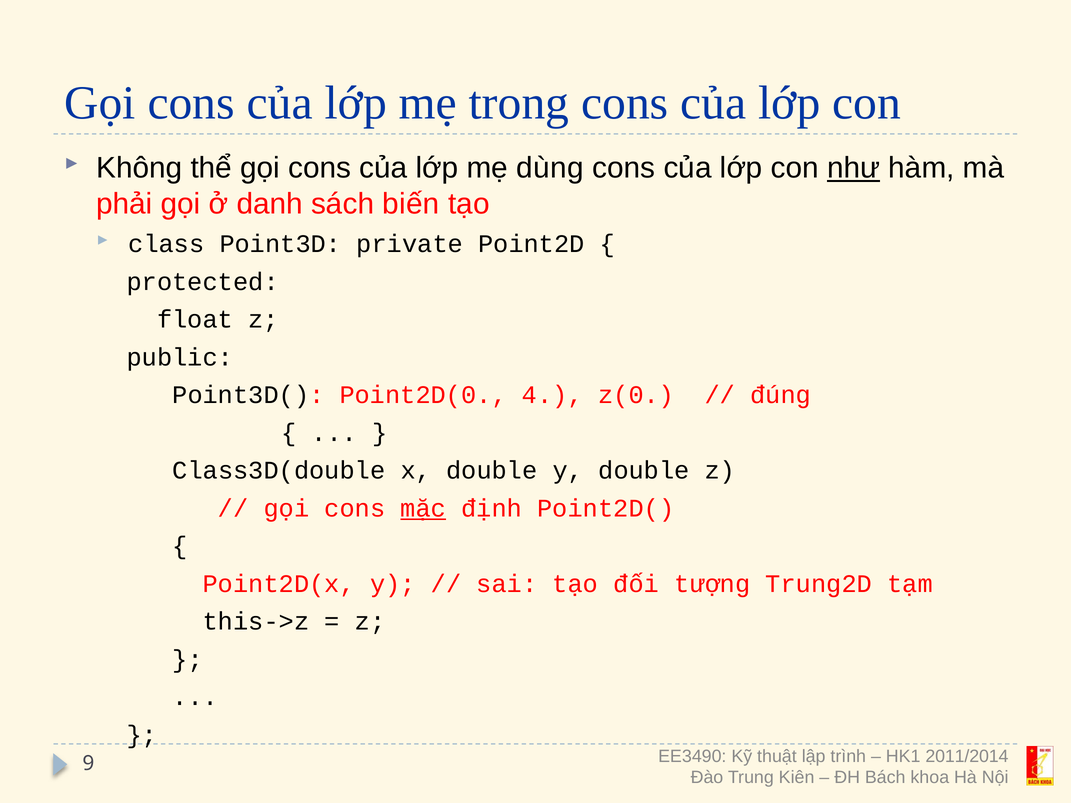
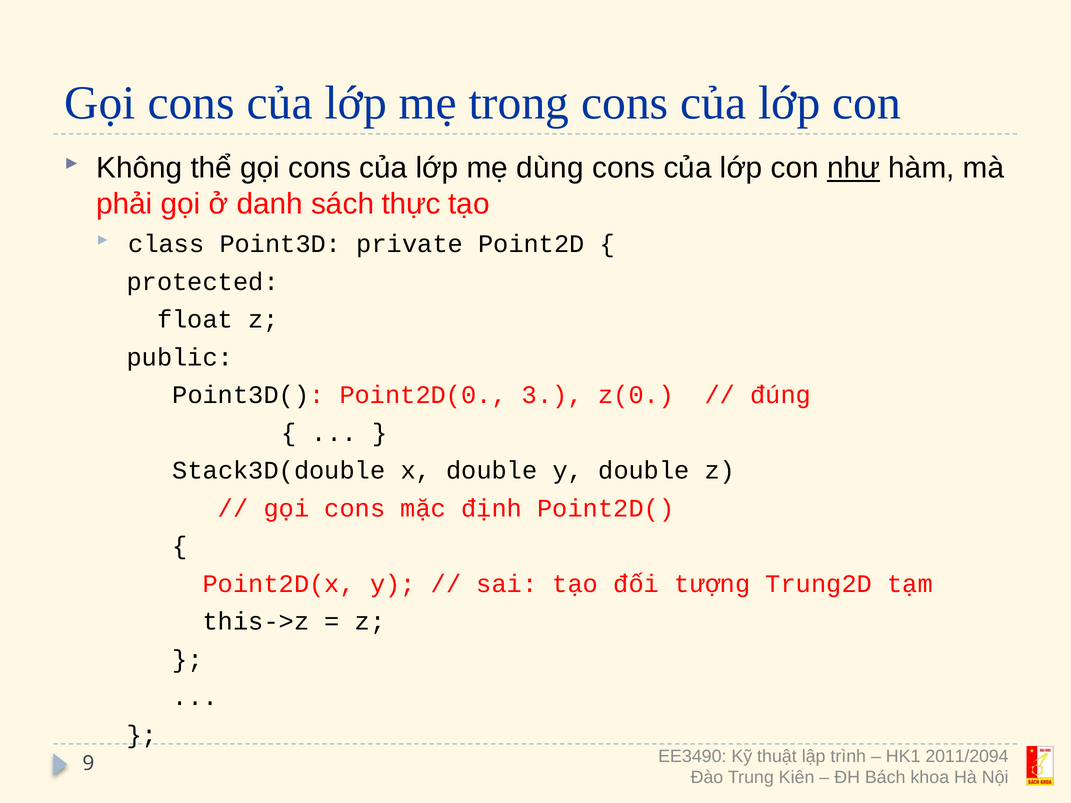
biến: biến -> thực
4: 4 -> 3
Class3D(double: Class3D(double -> Stack3D(double
mặc underline: present -> none
2011/2014: 2011/2014 -> 2011/2094
